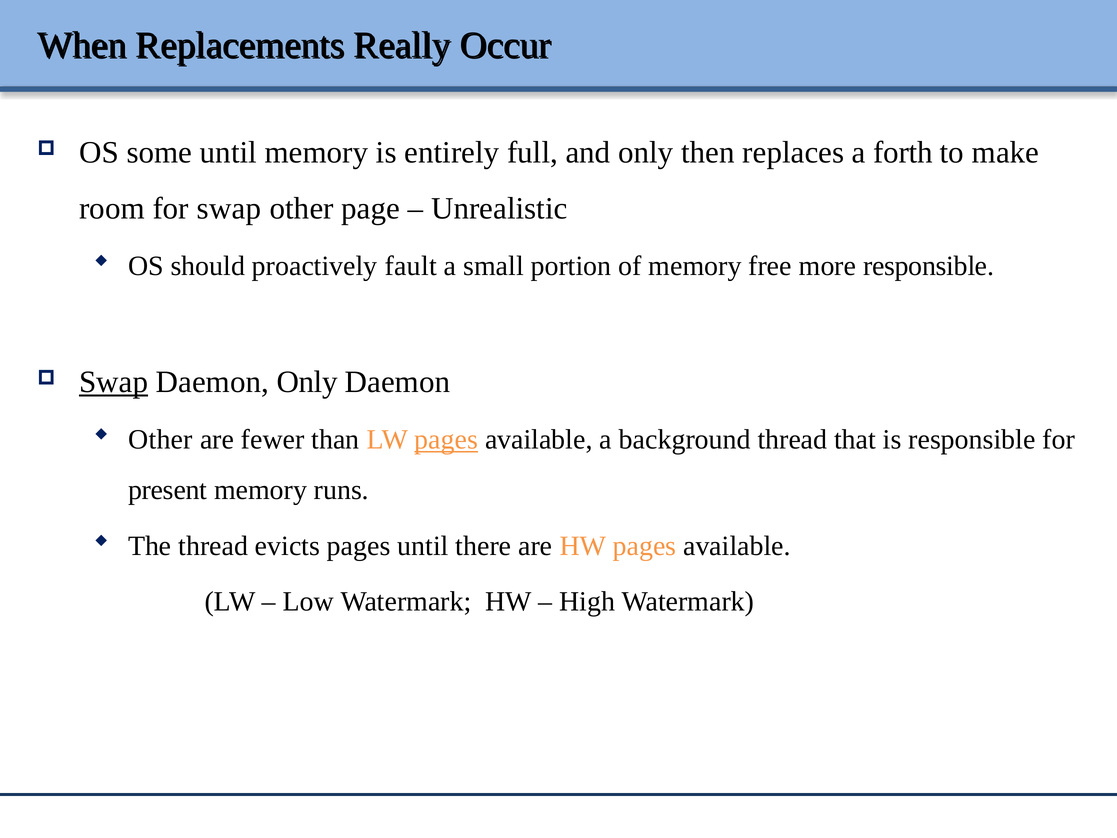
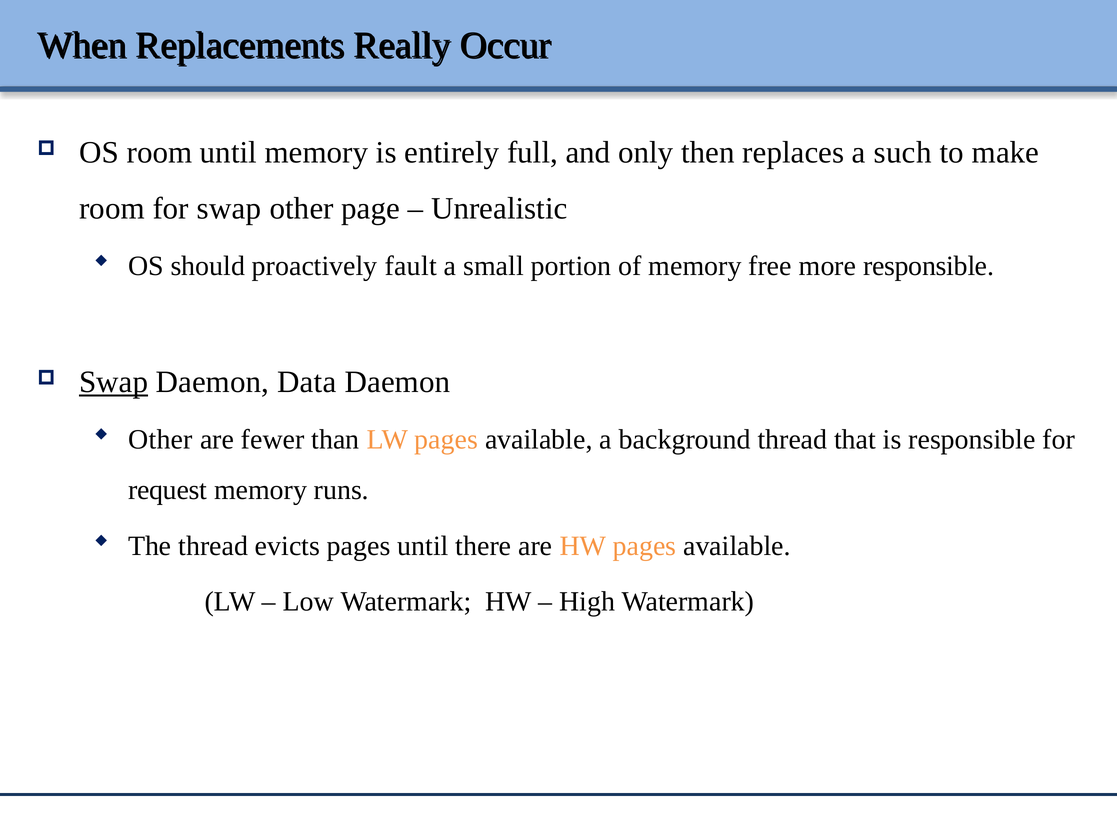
OS some: some -> room
forth: forth -> such
Daemon Only: Only -> Data
pages at (446, 440) underline: present -> none
present: present -> request
